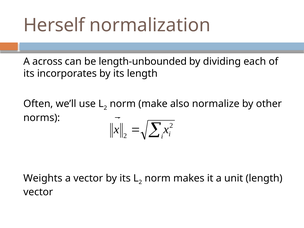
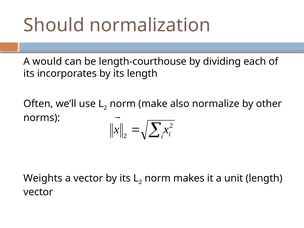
Herself: Herself -> Should
across: across -> would
length-unbounded: length-unbounded -> length-courthouse
